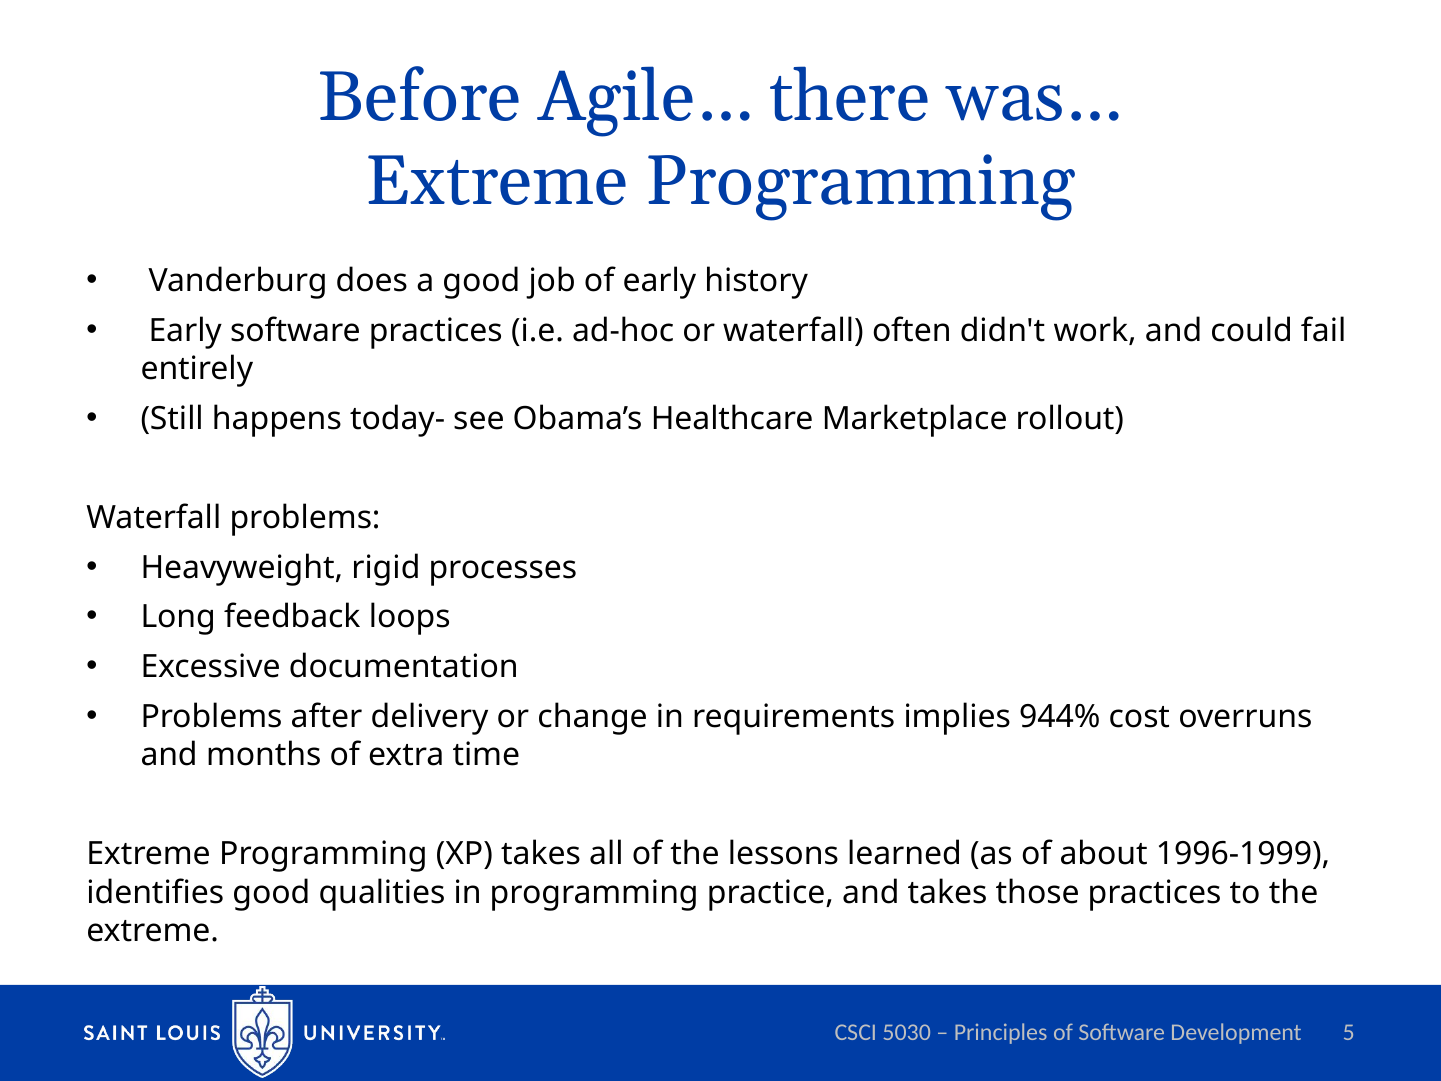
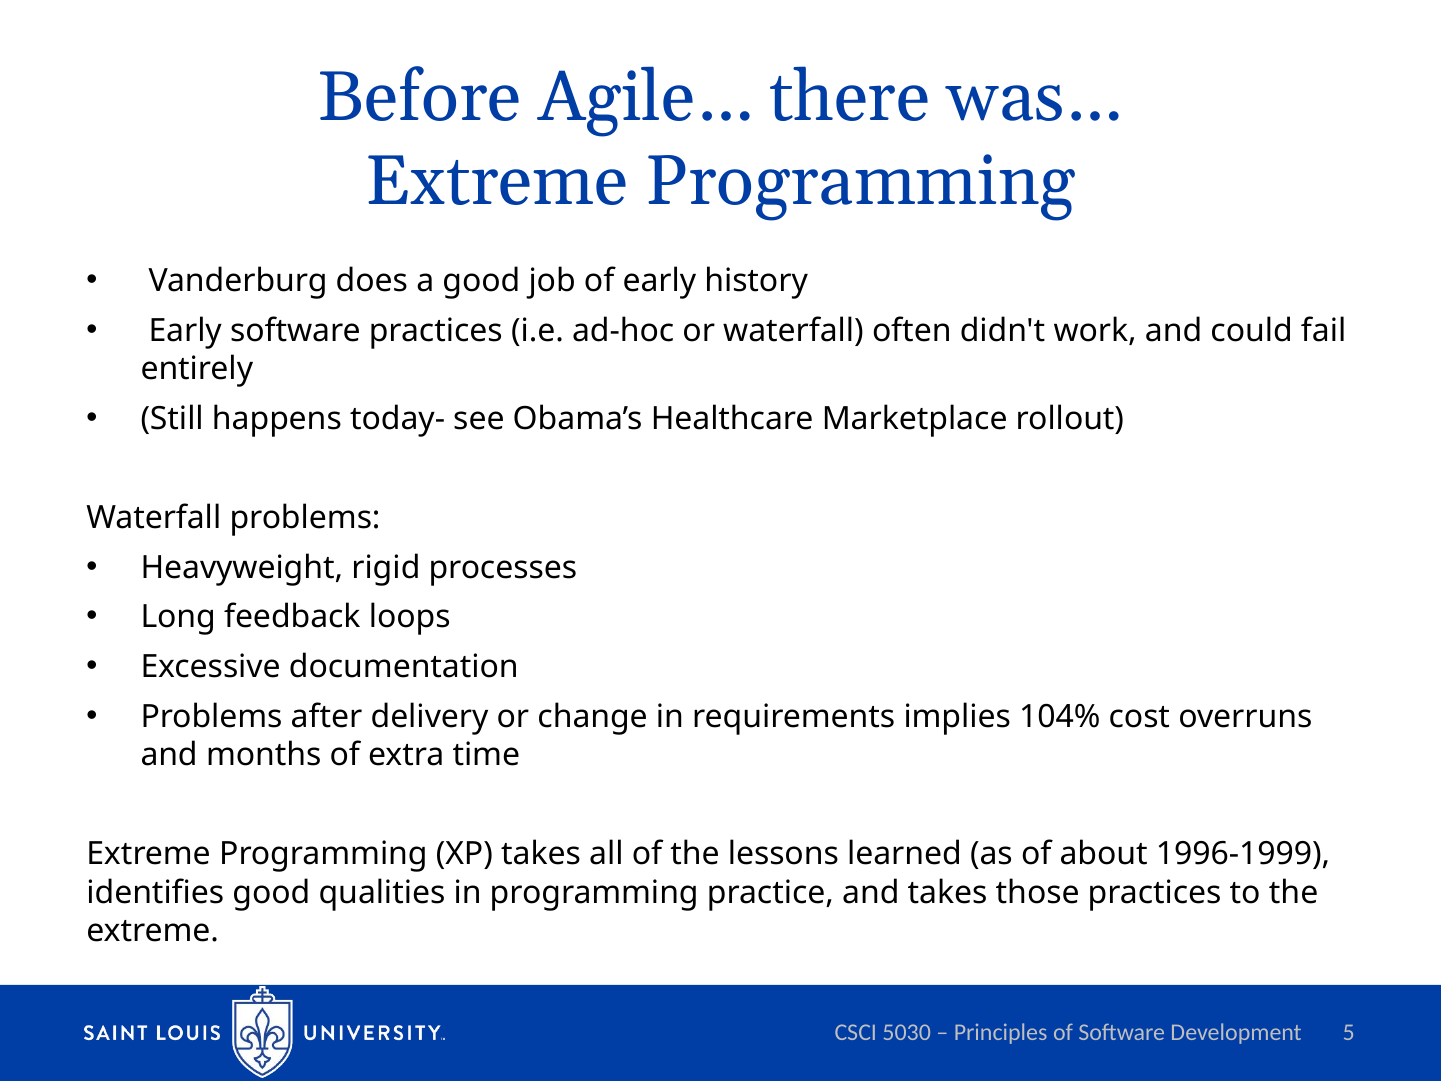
944%: 944% -> 104%
